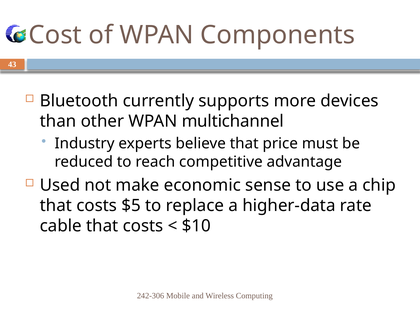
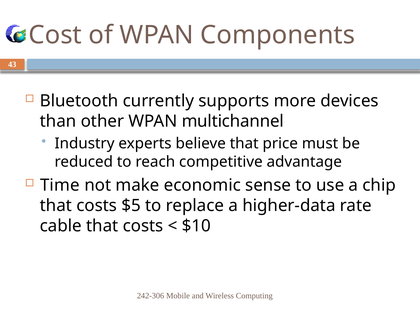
Used: Used -> Time
